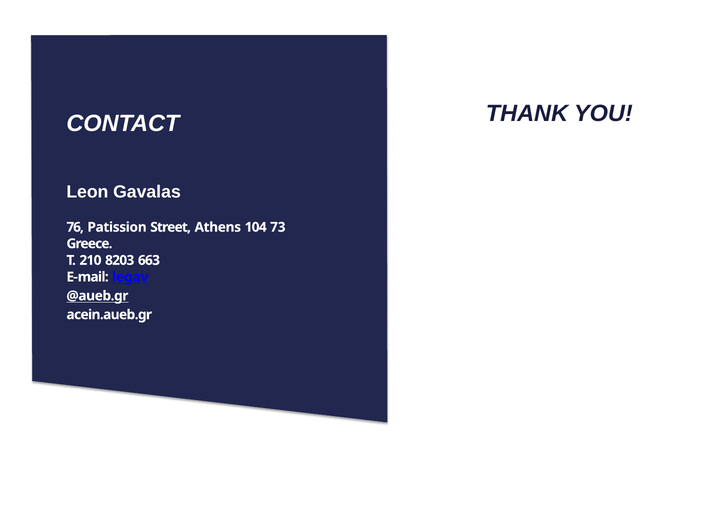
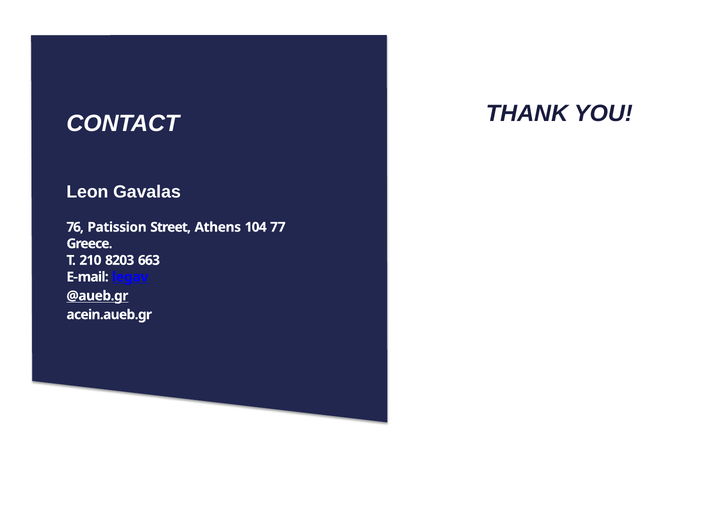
73: 73 -> 77
